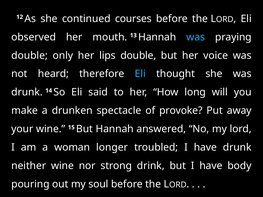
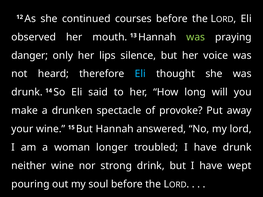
was at (196, 37) colour: light blue -> light green
double at (30, 55): double -> danger
lips double: double -> silence
body: body -> wept
